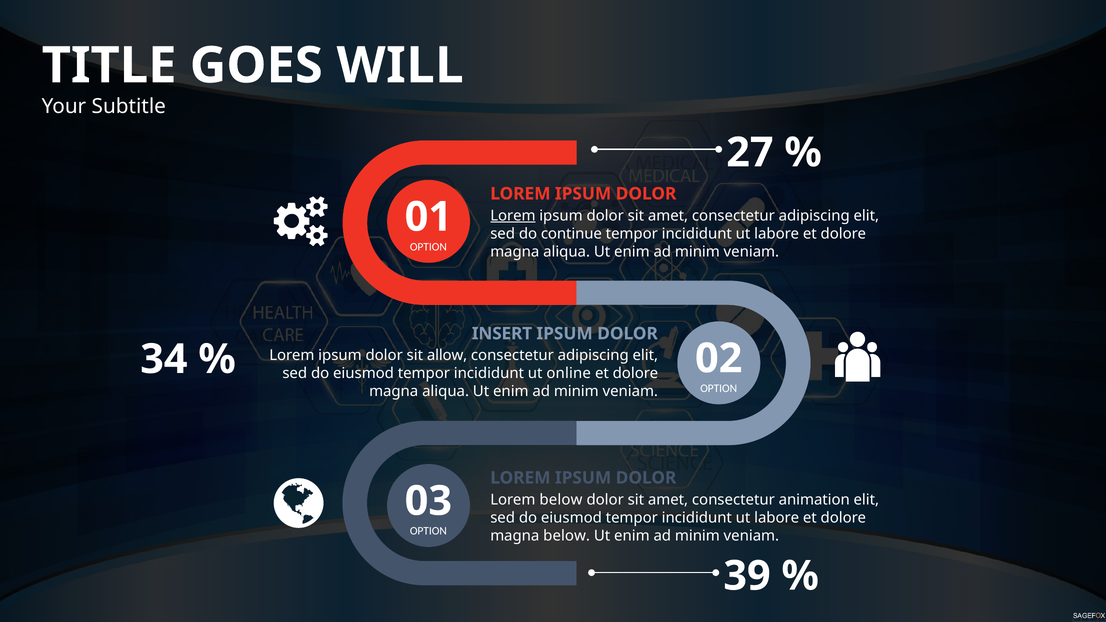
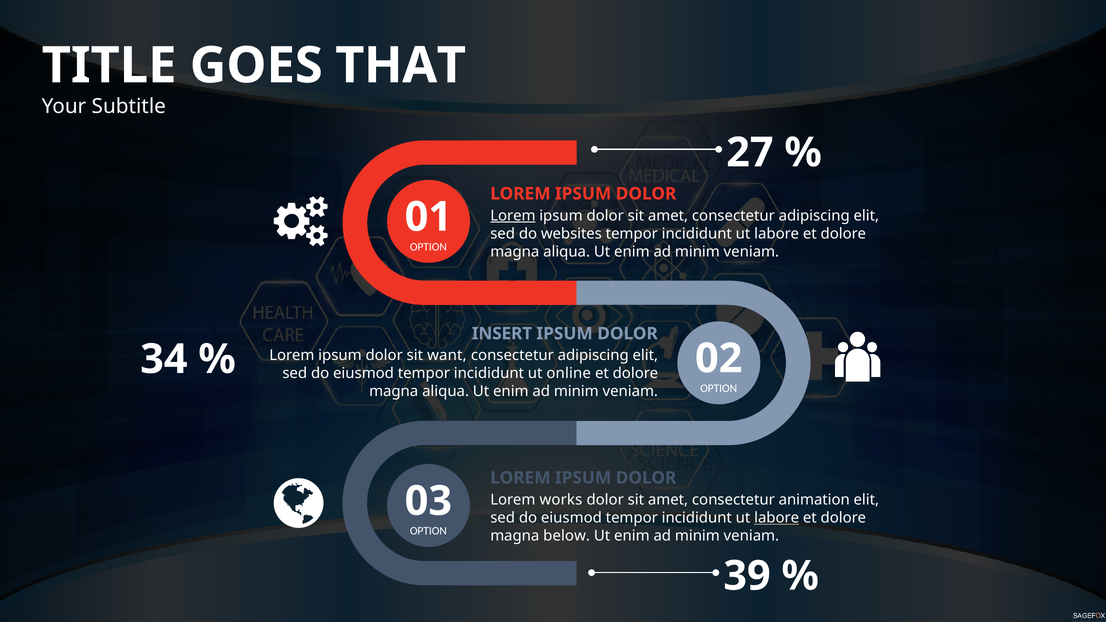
WILL: WILL -> THAT
continue: continue -> websites
allow: allow -> want
Lorem below: below -> works
labore at (777, 518) underline: none -> present
